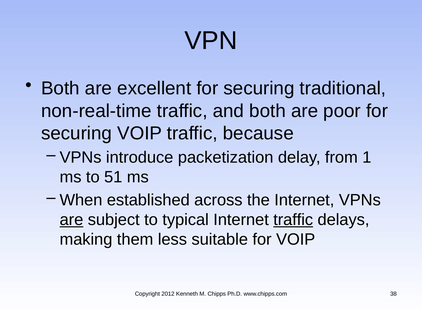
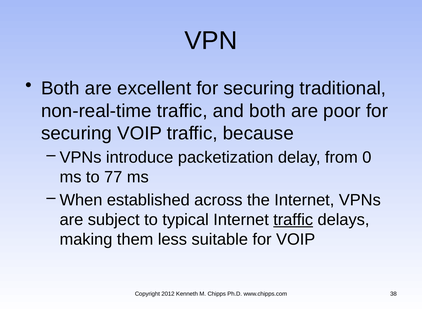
1: 1 -> 0
51: 51 -> 77
are at (71, 220) underline: present -> none
